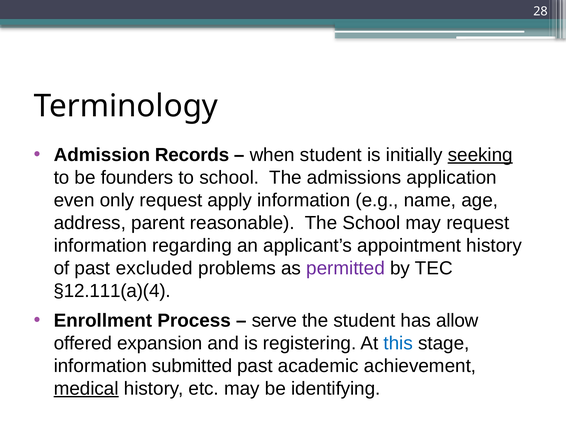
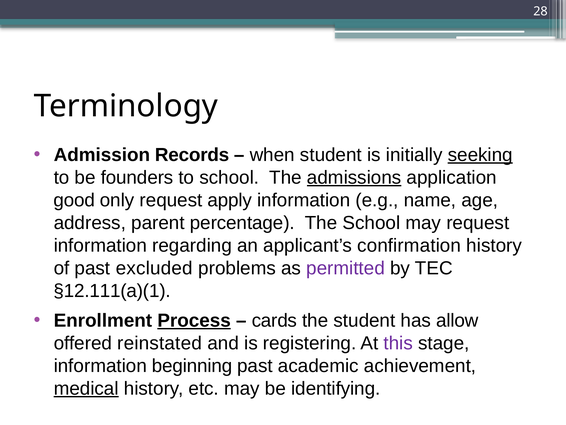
admissions underline: none -> present
even: even -> good
reasonable: reasonable -> percentage
appointment: appointment -> confirmation
§12.111(a)(4: §12.111(a)(4 -> §12.111(a)(1
Process underline: none -> present
serve: serve -> cards
expansion: expansion -> reinstated
this colour: blue -> purple
submitted: submitted -> beginning
